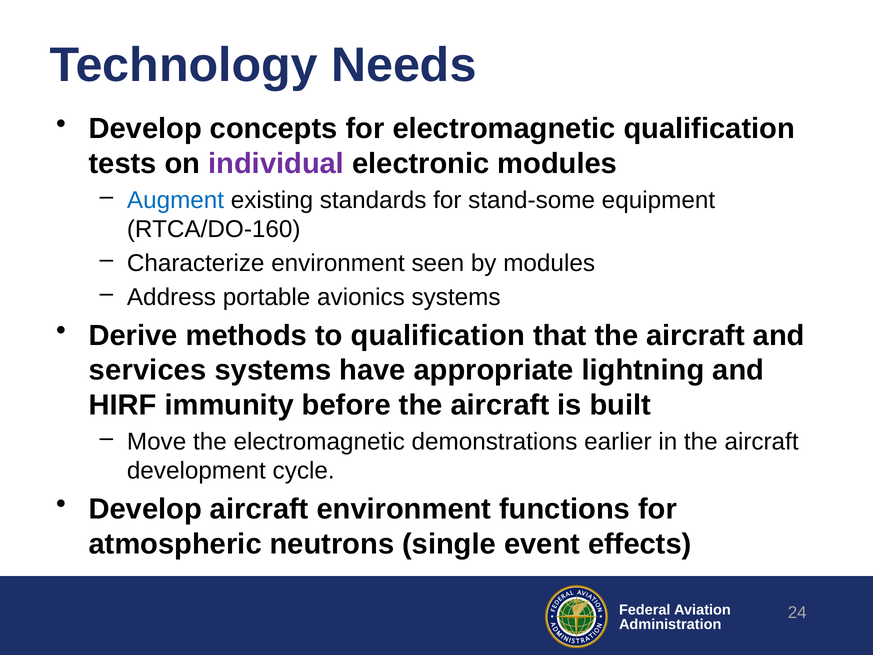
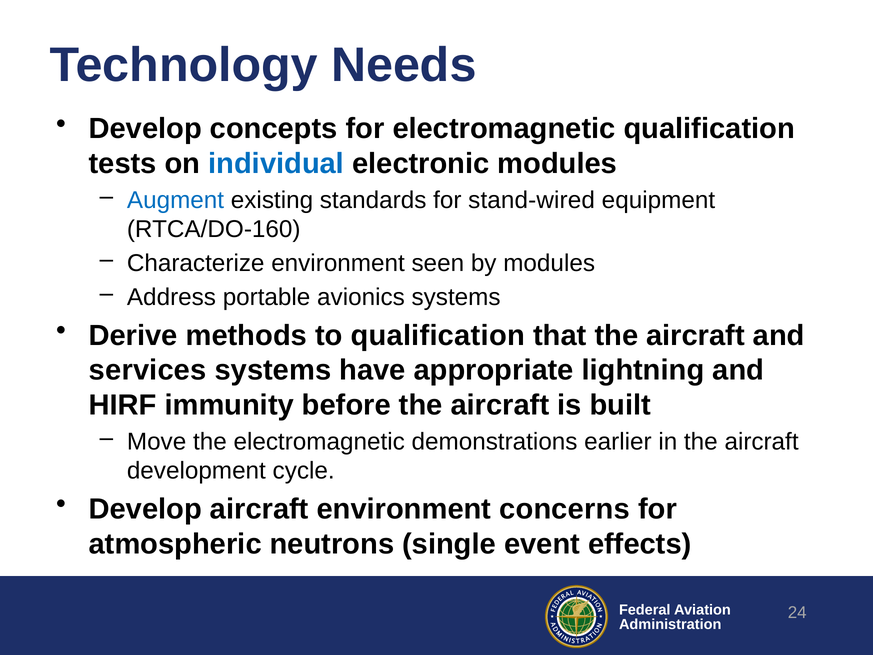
individual colour: purple -> blue
stand-some: stand-some -> stand-wired
functions: functions -> concerns
